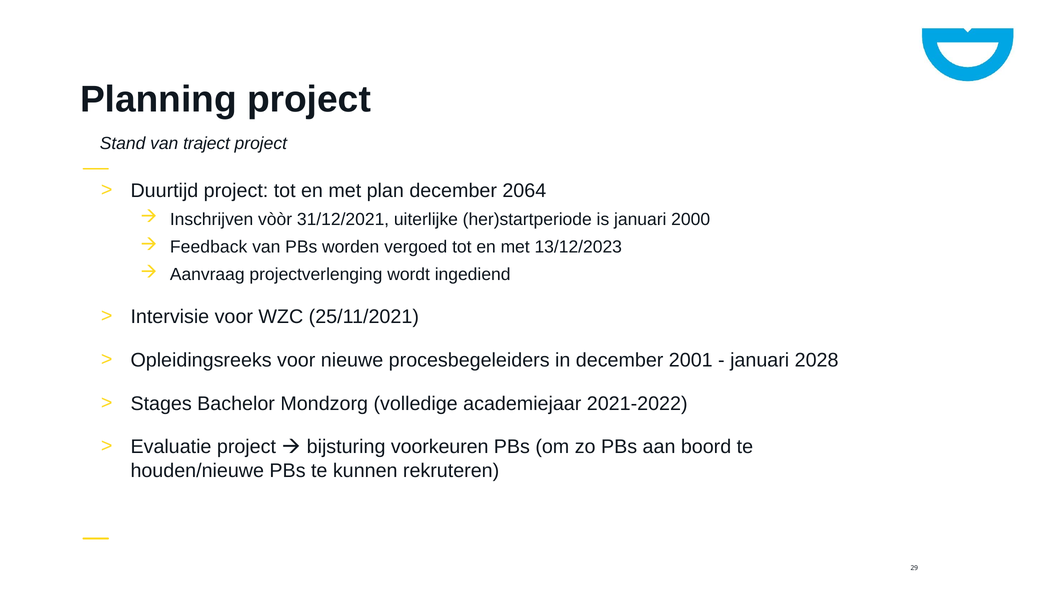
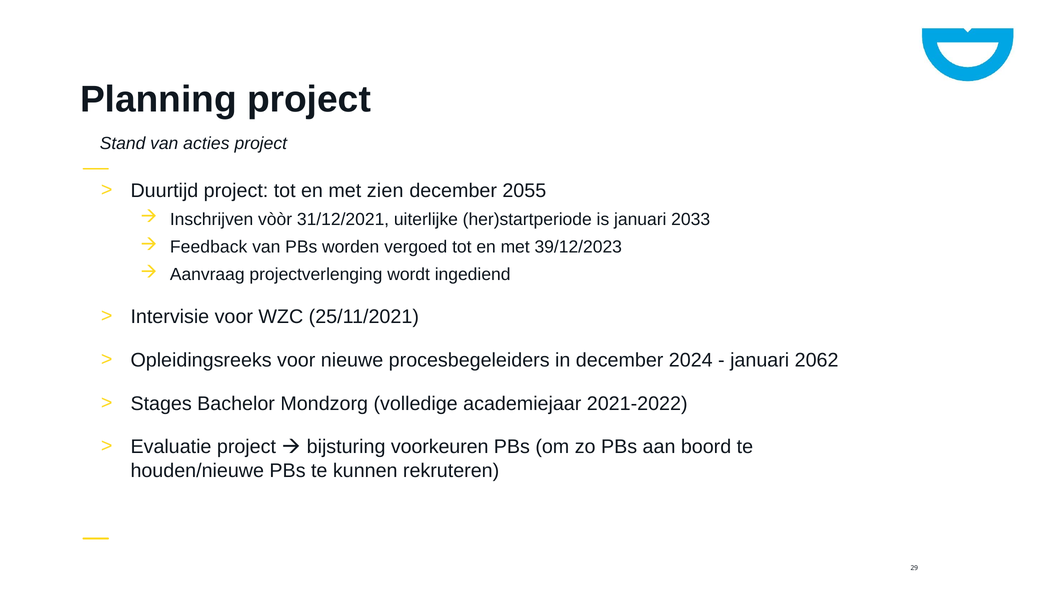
traject: traject -> acties
plan: plan -> zien
2064: 2064 -> 2055
2000: 2000 -> 2033
13/12/2023: 13/12/2023 -> 39/12/2023
2001: 2001 -> 2024
2028: 2028 -> 2062
